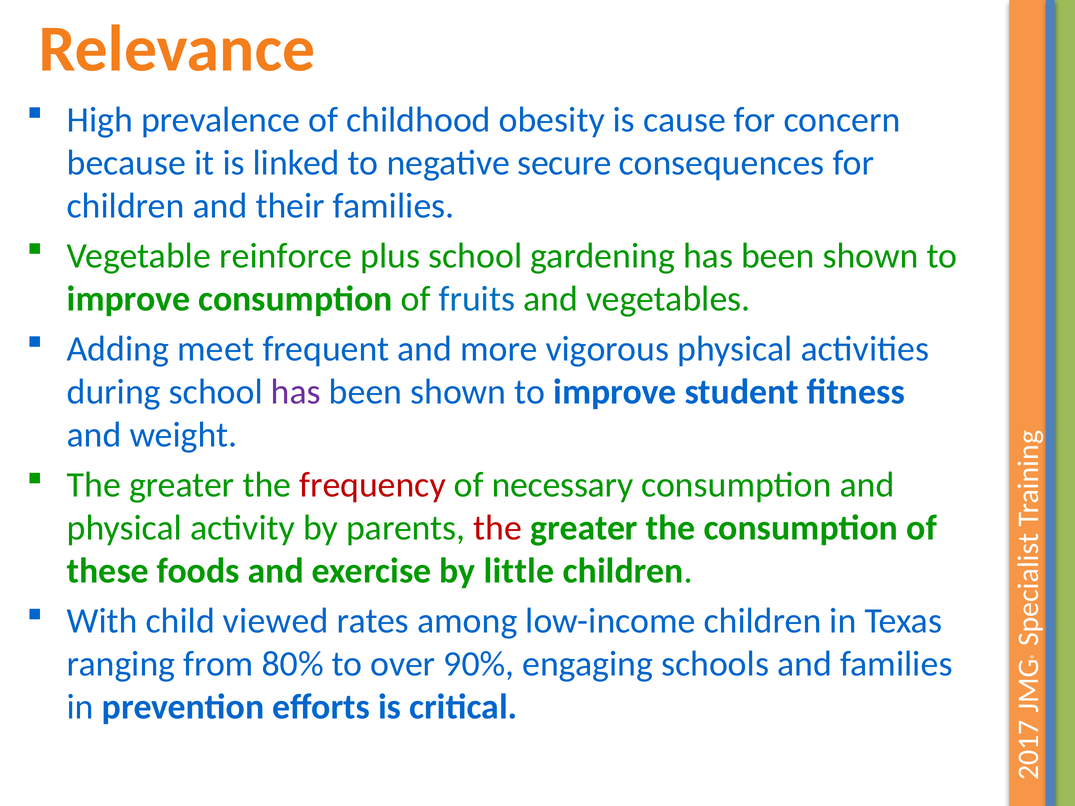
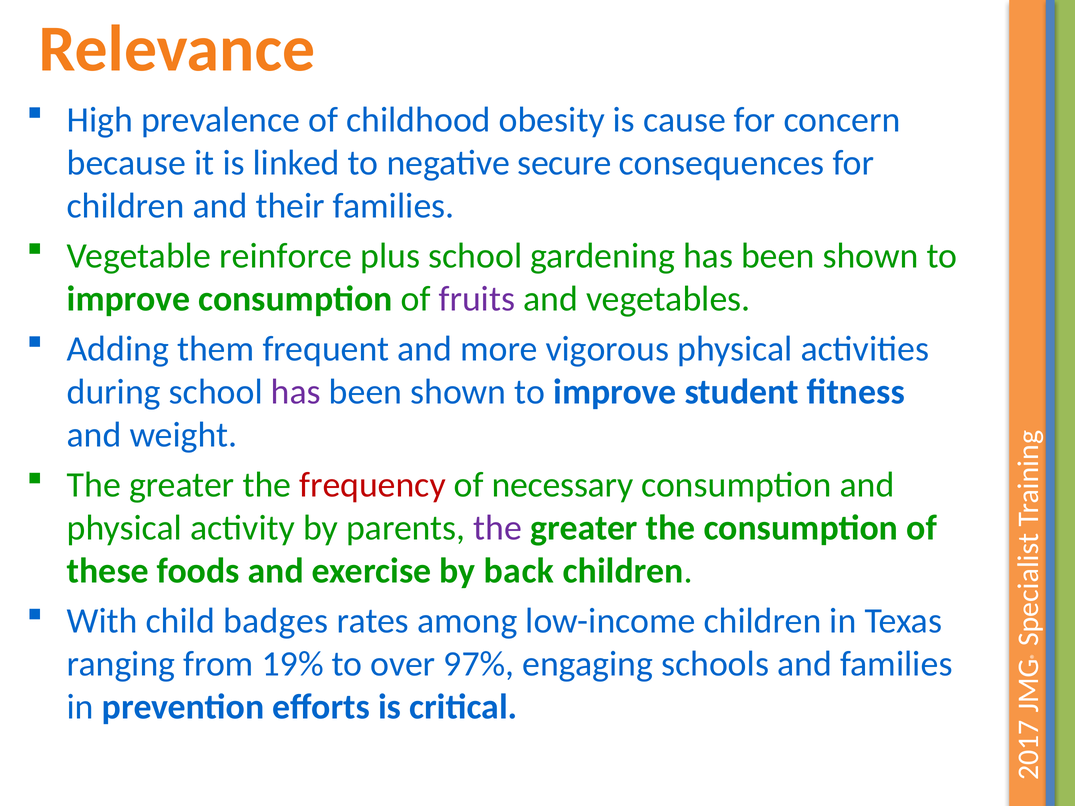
fruits colour: blue -> purple
meet: meet -> them
the at (498, 528) colour: red -> purple
little: little -> back
viewed: viewed -> badges
80%: 80% -> 19%
90%: 90% -> 97%
